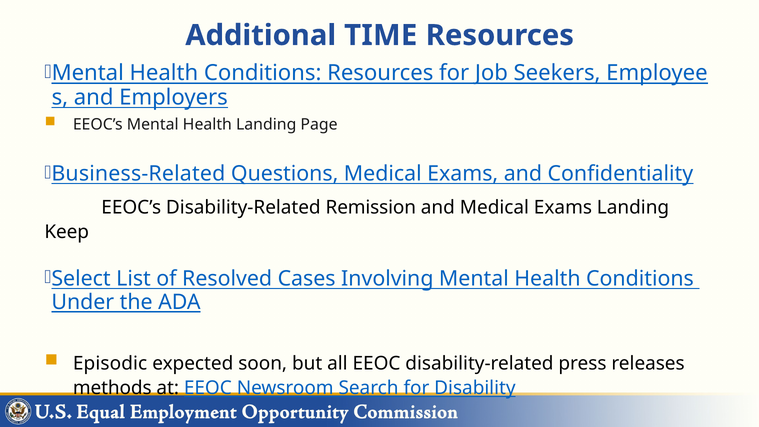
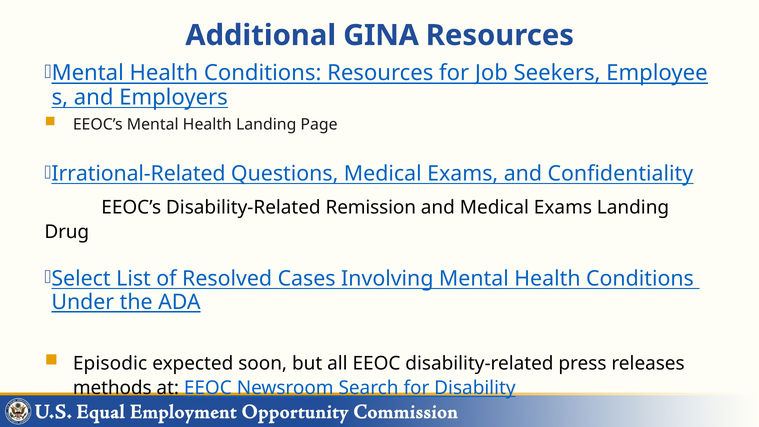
TIME: TIME -> GINA
Business-Related: Business-Related -> Irrational-Related
Keep: Keep -> Drug
